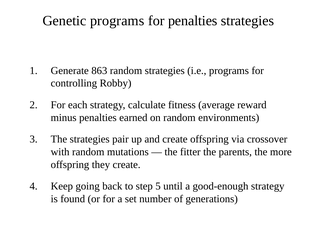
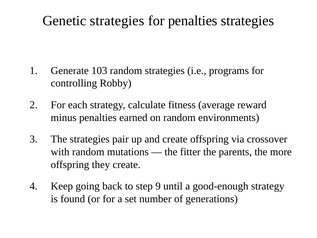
Genetic programs: programs -> strategies
863: 863 -> 103
5: 5 -> 9
